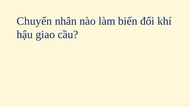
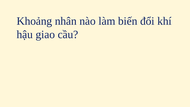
Chuyển: Chuyển -> Khoảng
